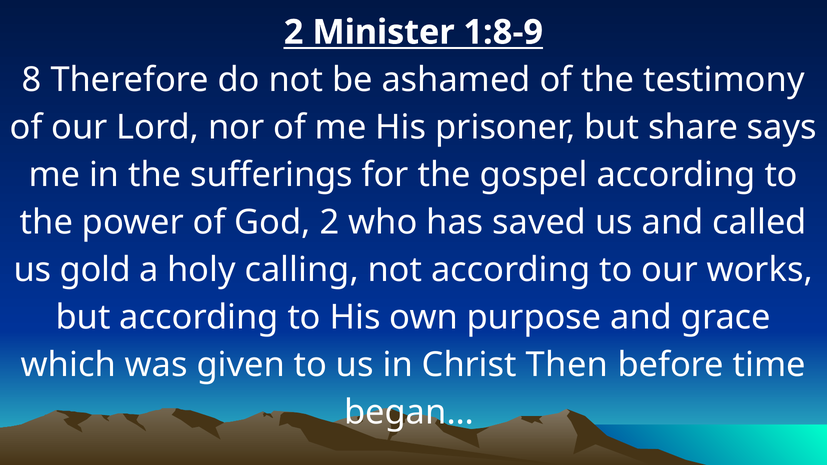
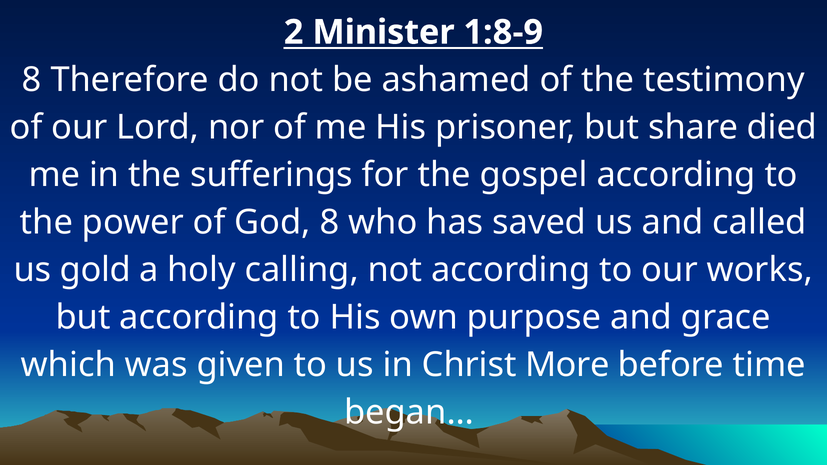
says: says -> died
God 2: 2 -> 8
Then: Then -> More
